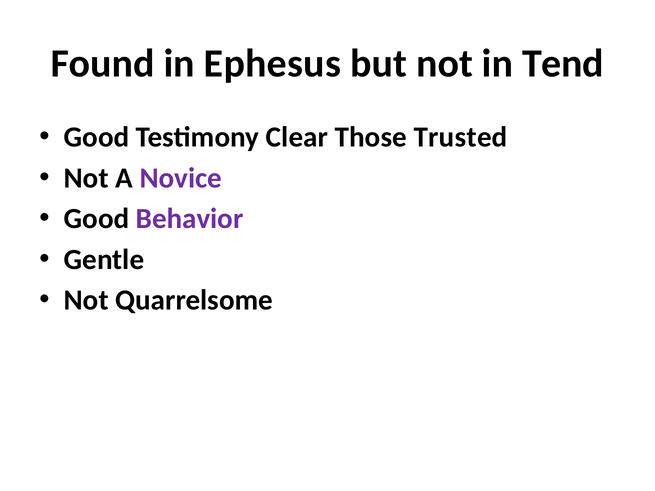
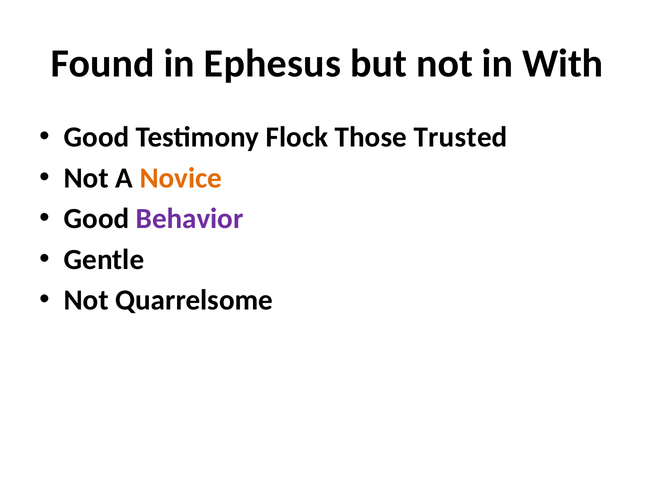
Tend: Tend -> With
Clear: Clear -> Flock
Novice colour: purple -> orange
